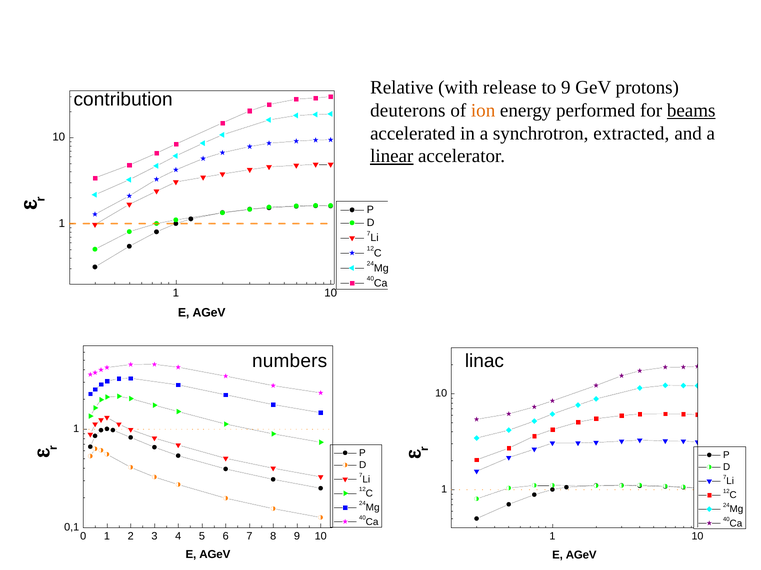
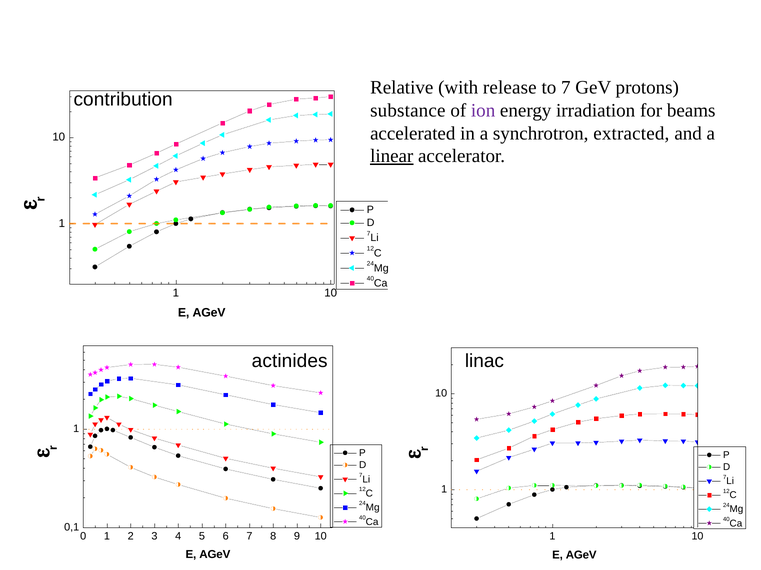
to 9: 9 -> 7
deuterons: deuterons -> substance
ion colour: orange -> purple
performed: performed -> irradiation
beams underline: present -> none
numbers: numbers -> actinides
